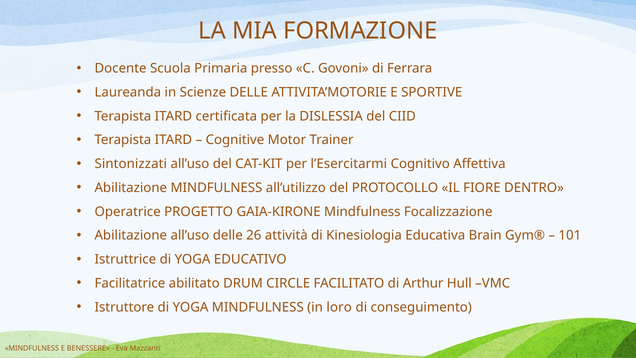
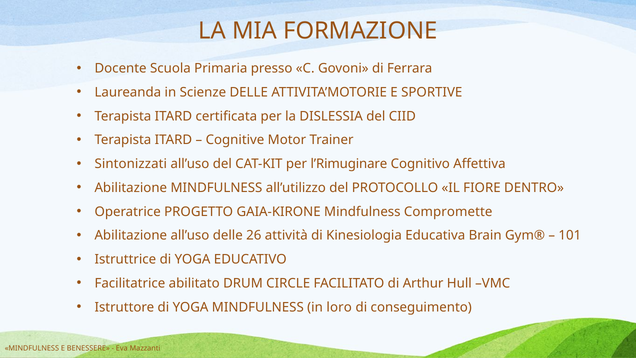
l’Esercitarmi: l’Esercitarmi -> l’Rimuginare
Focalizzazione: Focalizzazione -> Compromette
